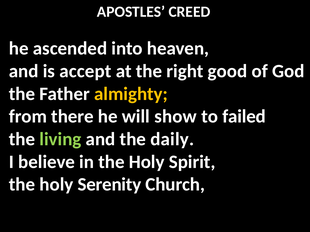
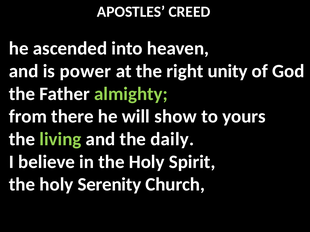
accept: accept -> power
good: good -> unity
almighty colour: yellow -> light green
failed: failed -> yours
